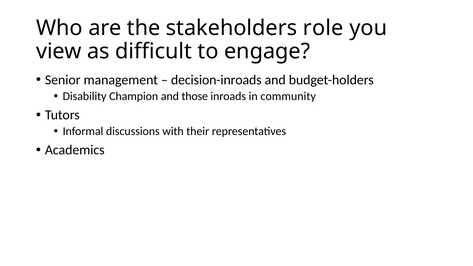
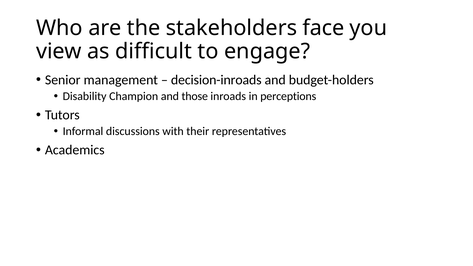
role: role -> face
community: community -> perceptions
